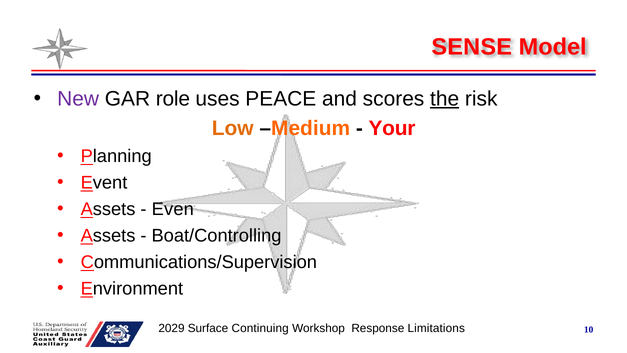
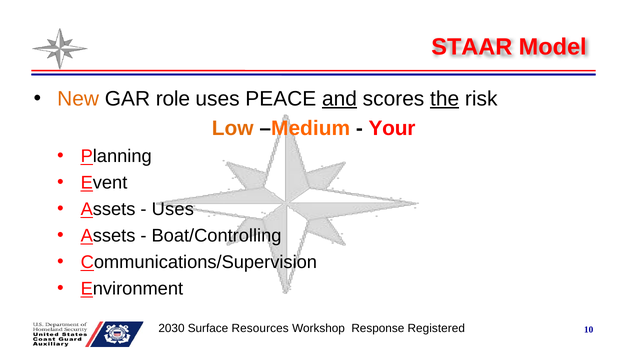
SENSE: SENSE -> STAAR
New colour: purple -> orange
and underline: none -> present
Even at (173, 209): Even -> Uses
2029: 2029 -> 2030
Continuing: Continuing -> Resources
Limitations: Limitations -> Registered
